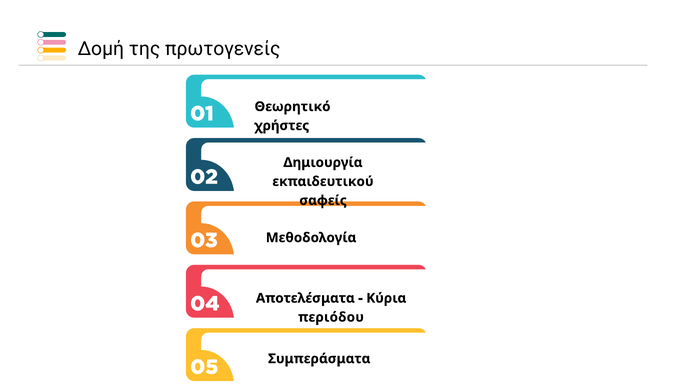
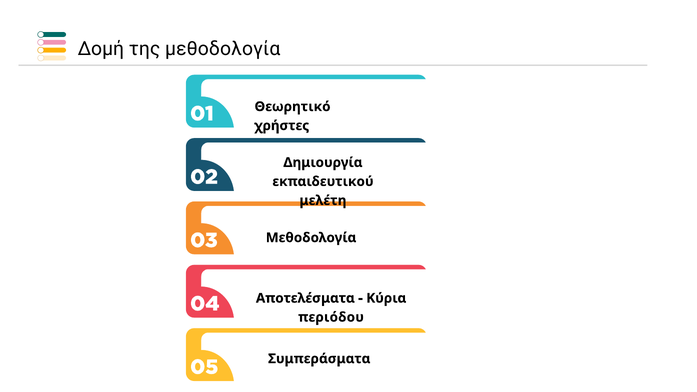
της πρωτογενείς: πρωτογενείς -> μεθοδολογία
σαφείς: σαφείς -> μελέτη
